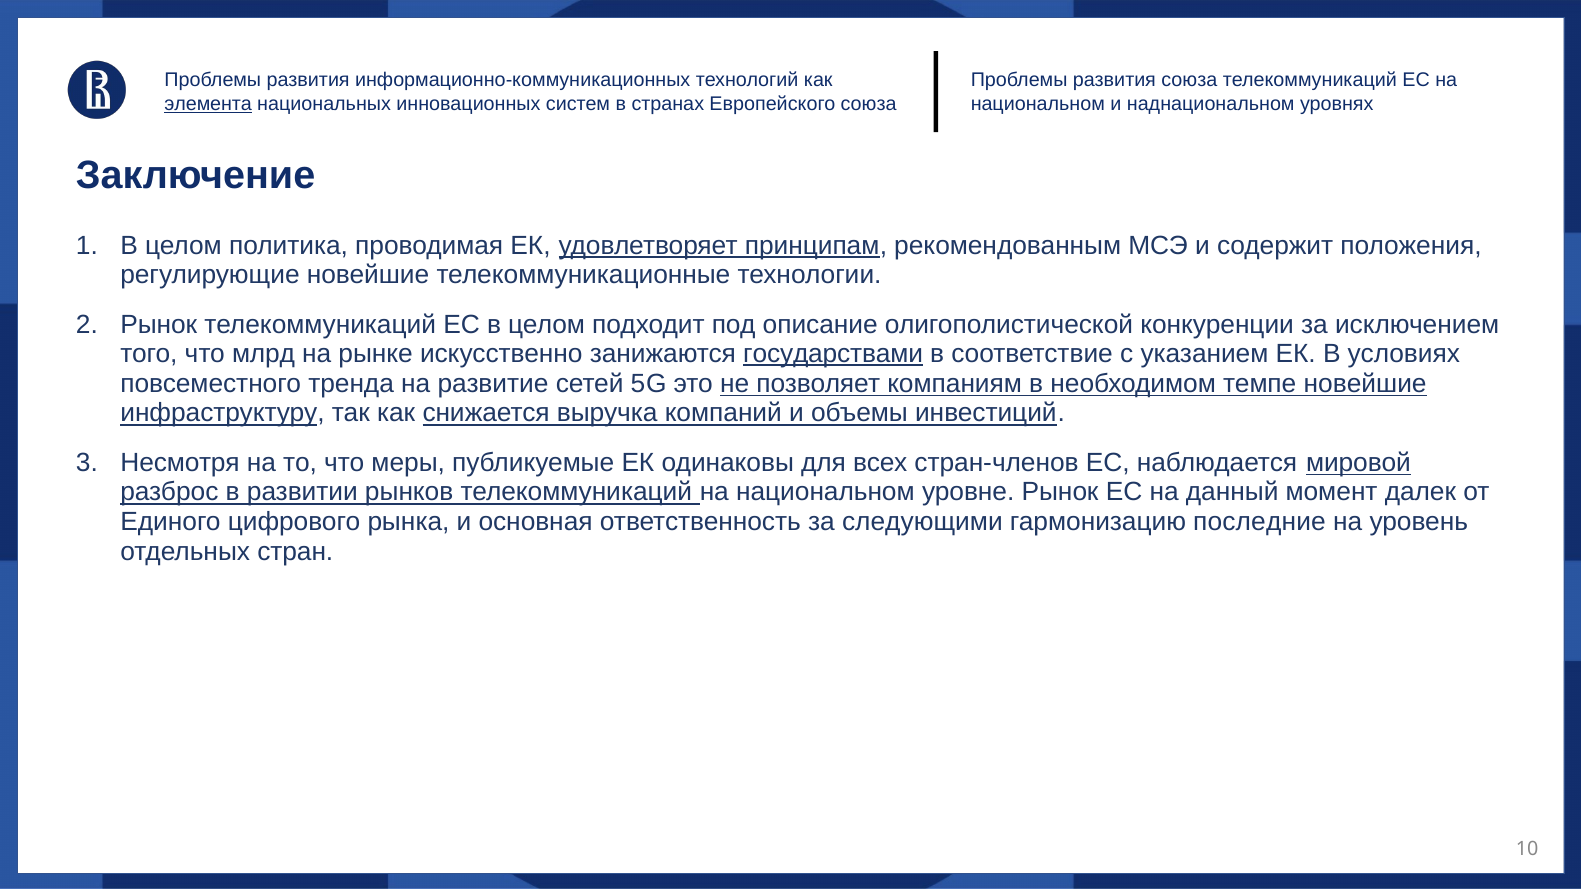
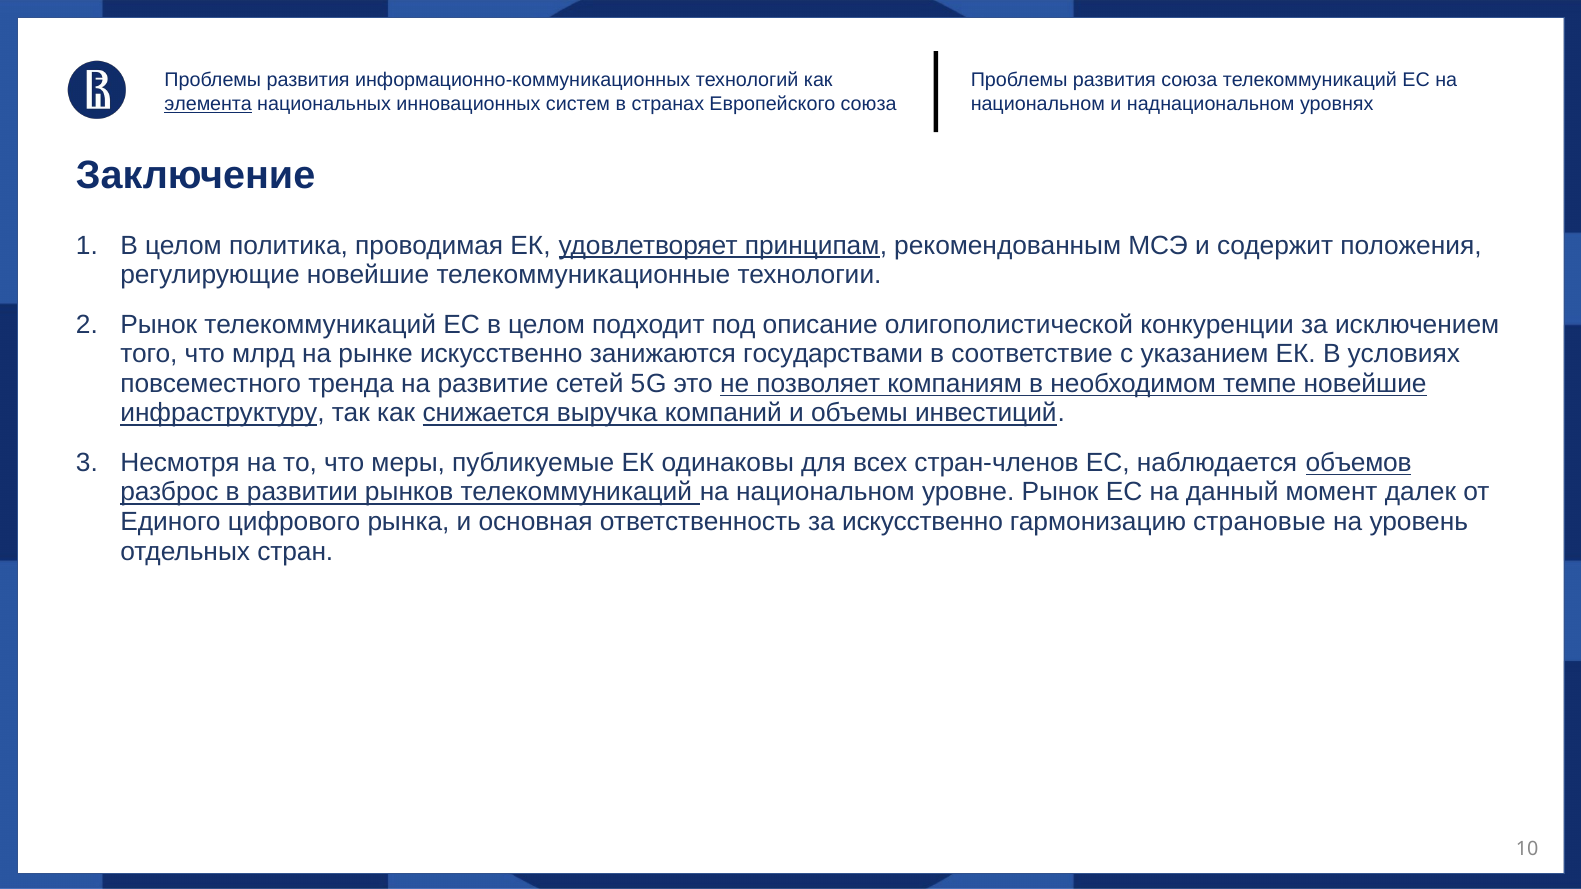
государствами underline: present -> none
мировой: мировой -> объемов
за следующими: следующими -> искусственно
последние: последние -> страновые
